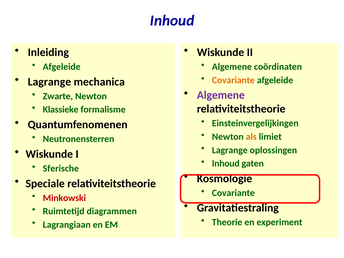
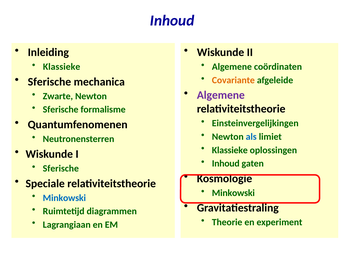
Afgeleide at (62, 67): Afgeleide -> Klassieke
Lagrange at (49, 82): Lagrange -> Sferische
Klassieke at (61, 110): Klassieke -> Sferische
als colour: orange -> blue
Lagrange at (230, 150): Lagrange -> Klassieke
Covariante at (233, 193): Covariante -> Minkowski
Minkowski at (64, 198) colour: red -> blue
